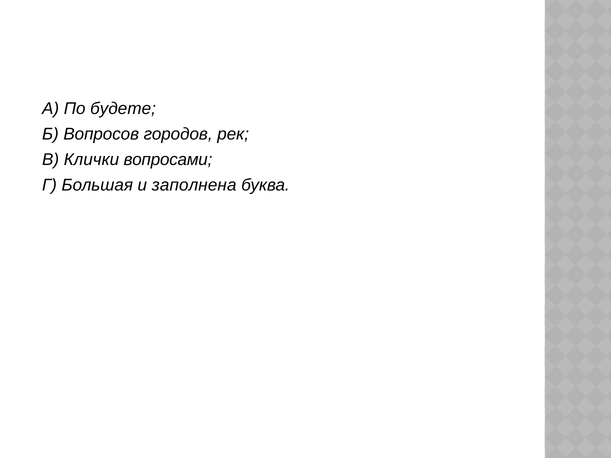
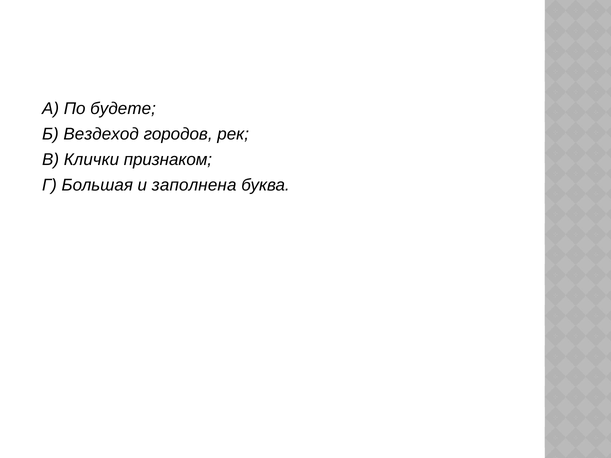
Вопросов: Вопросов -> Вездеход
вопросами: вопросами -> признаком
